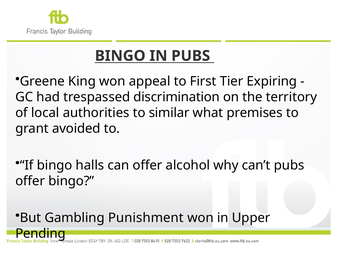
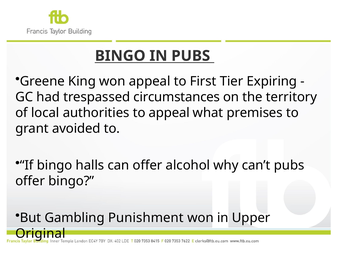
discrimination: discrimination -> circumstances
to similar: similar -> appeal
Pending: Pending -> Original
